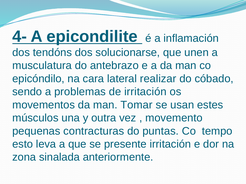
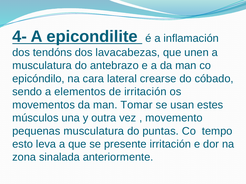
solucionarse: solucionarse -> lavacabezas
realizar: realizar -> crearse
problemas: problemas -> elementos
pequenas contracturas: contracturas -> musculatura
